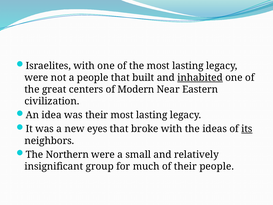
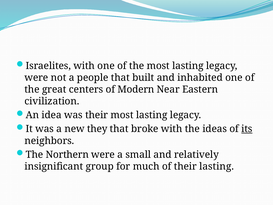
inhabited underline: present -> none
eyes: eyes -> they
their people: people -> lasting
